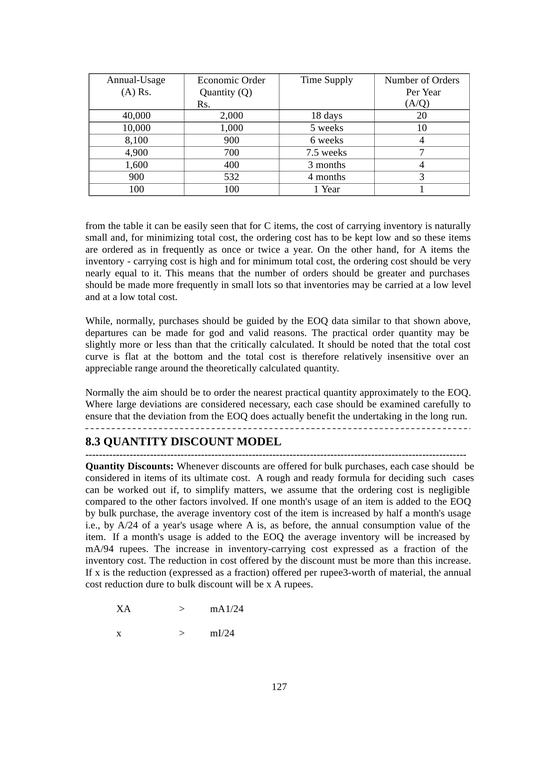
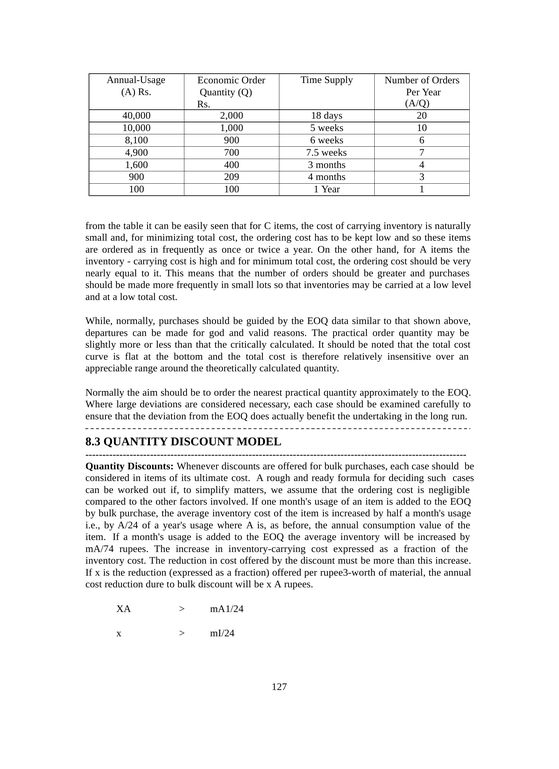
weeks 4: 4 -> 6
532: 532 -> 209
mA/94: mA/94 -> mA/74
